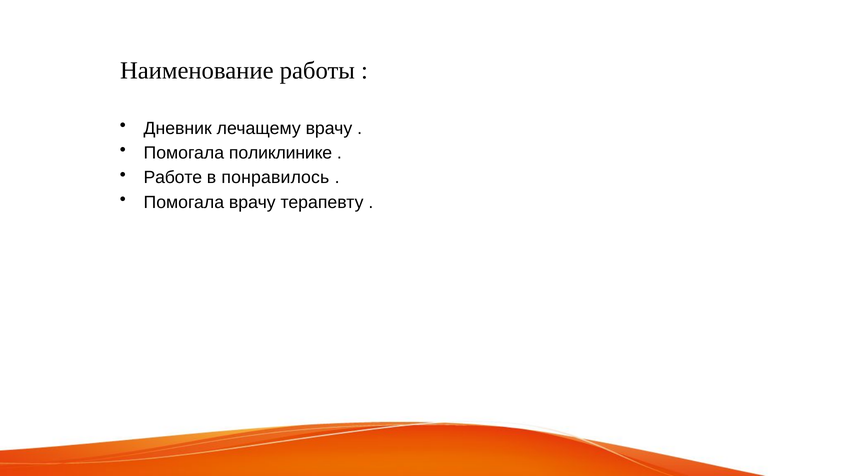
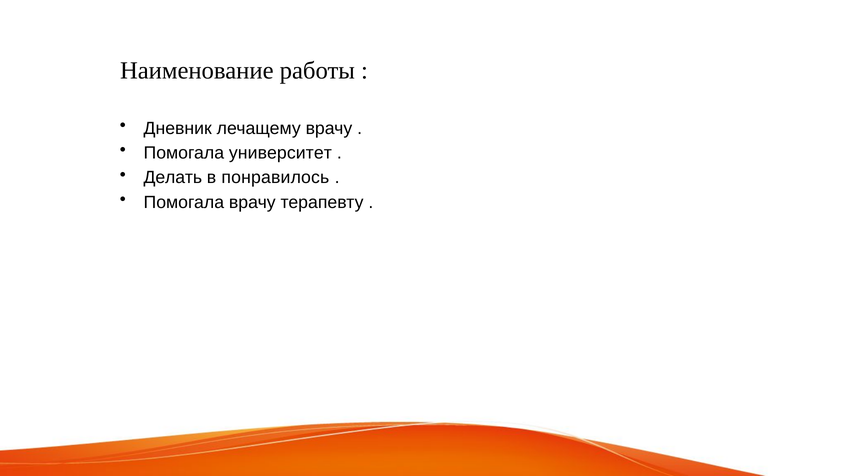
поликлинике: поликлинике -> университет
Работе: Работе -> Делать
